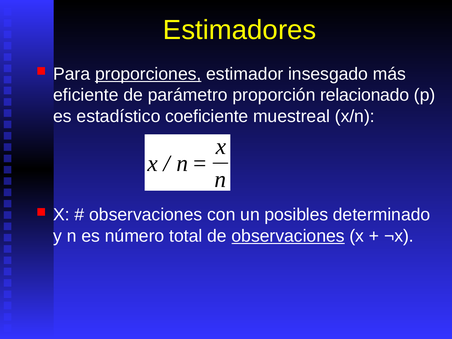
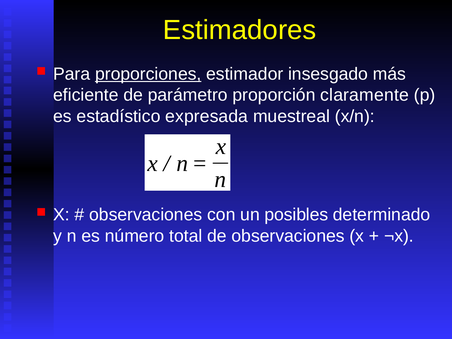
relacionado: relacionado -> claramente
coeficiente: coeficiente -> expresada
observaciones at (288, 236) underline: present -> none
